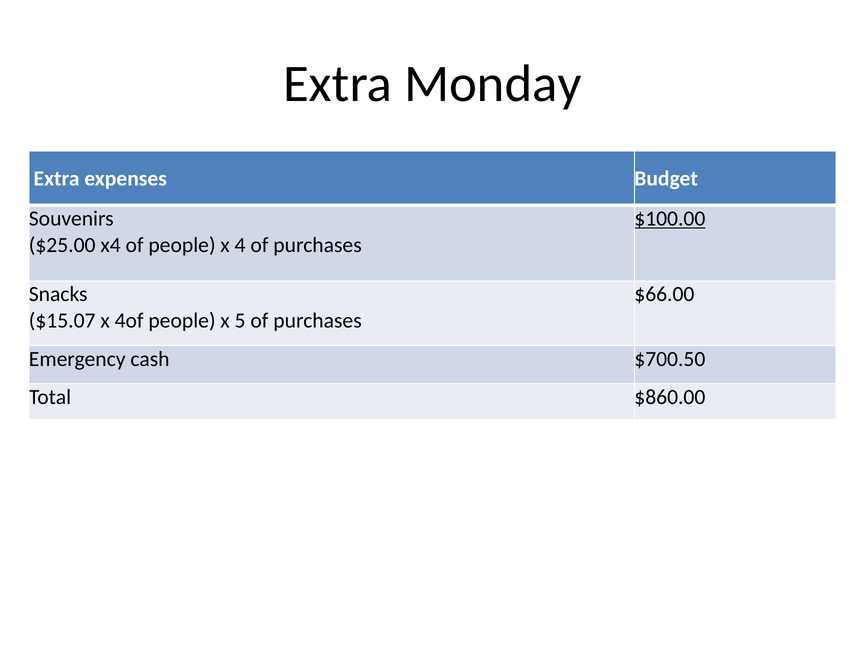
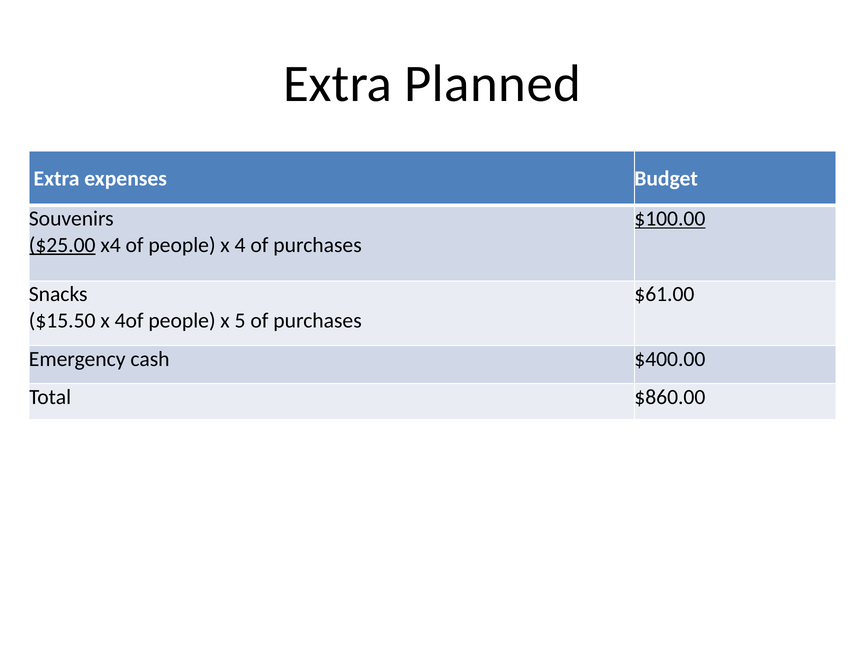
Monday: Monday -> Planned
$25.00 underline: none -> present
$66.00: $66.00 -> $61.00
$15.07: $15.07 -> $15.50
$700.50: $700.50 -> $400.00
